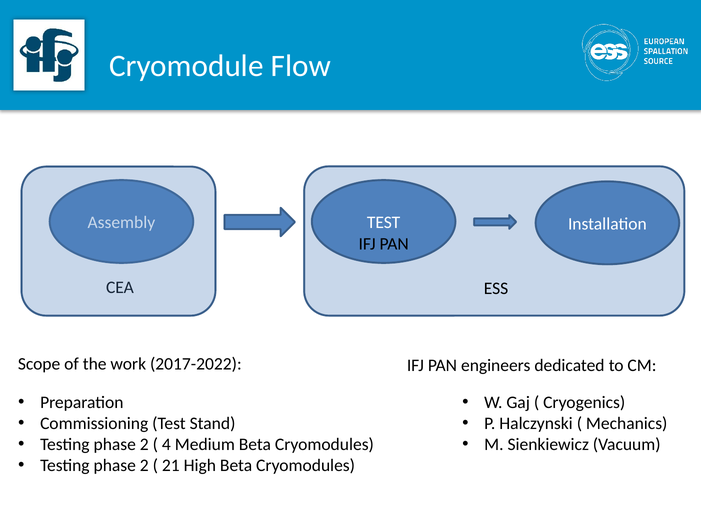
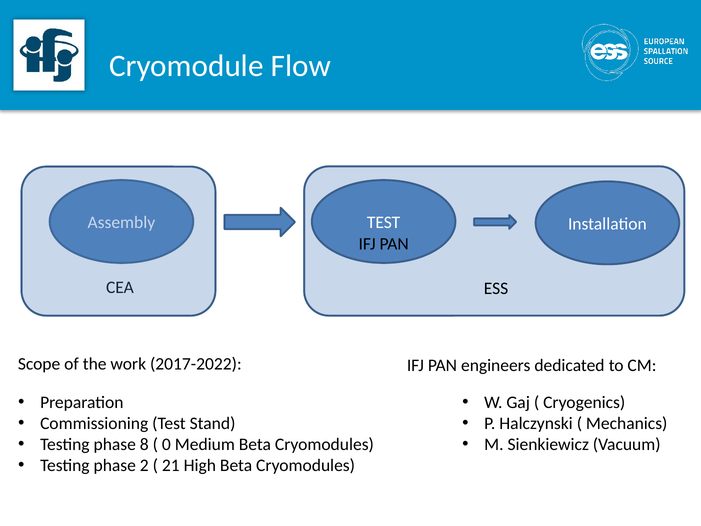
2 at (144, 444): 2 -> 8
4: 4 -> 0
